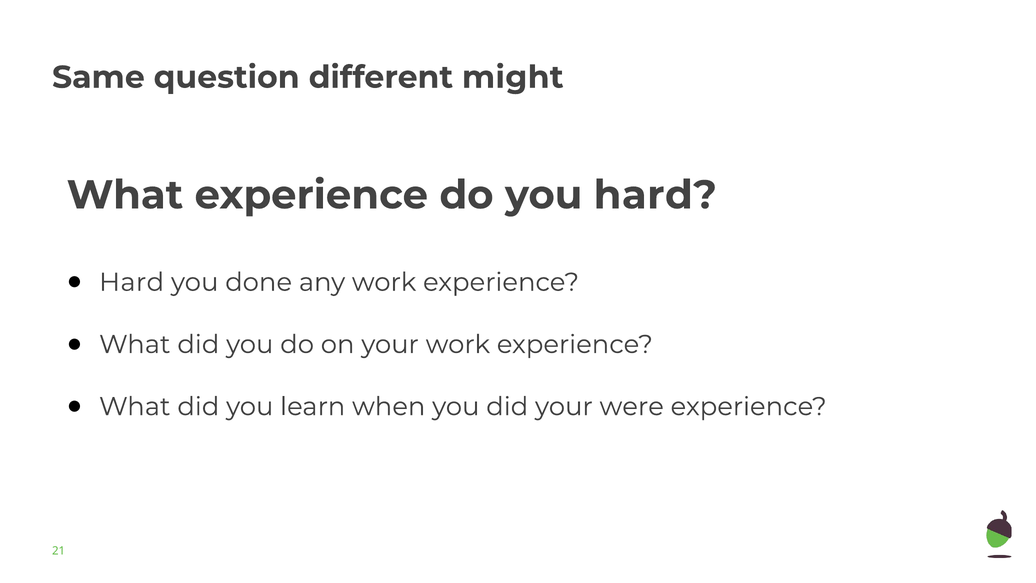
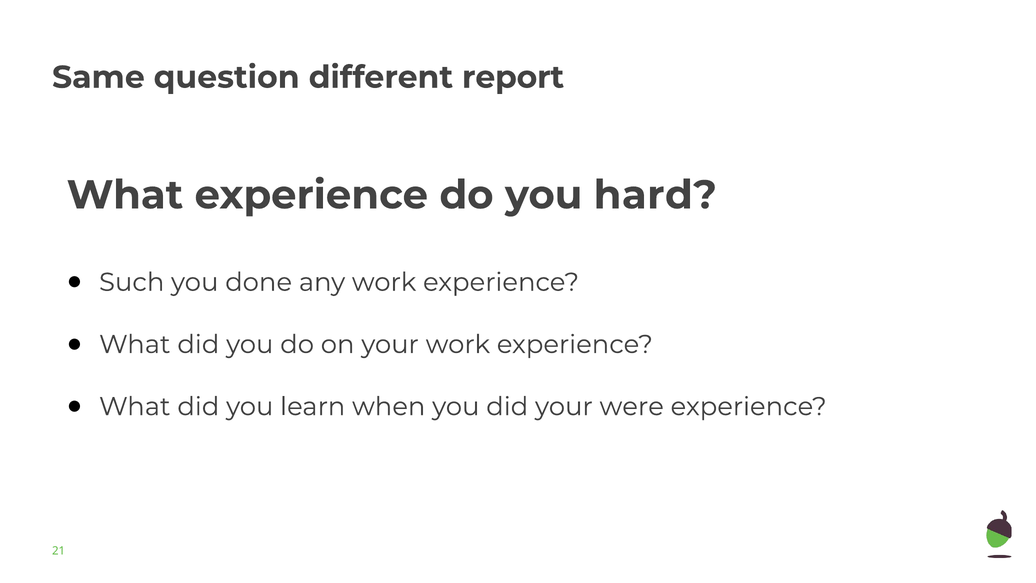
might: might -> report
Hard at (132, 282): Hard -> Such
